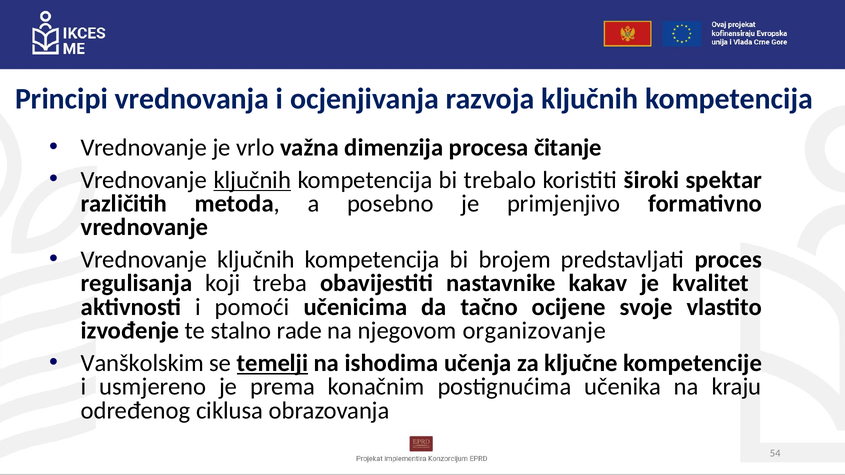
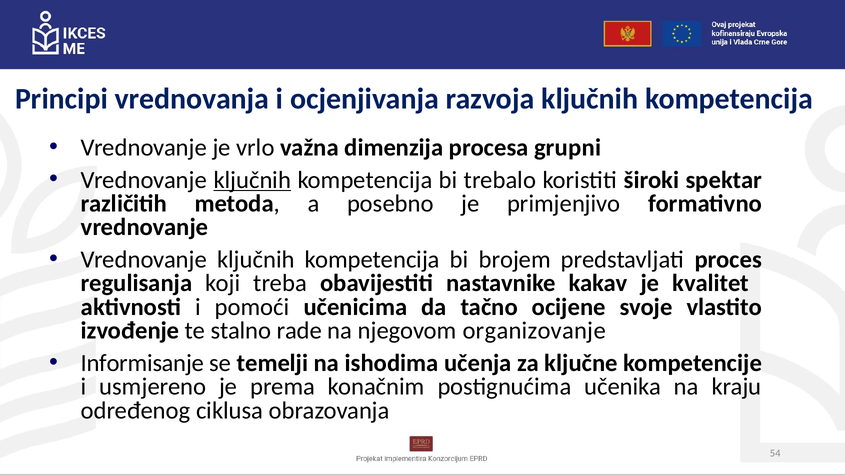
čitanje: čitanje -> grupni
Vanškolskim: Vanškolskim -> Informisanje
temelji underline: present -> none
